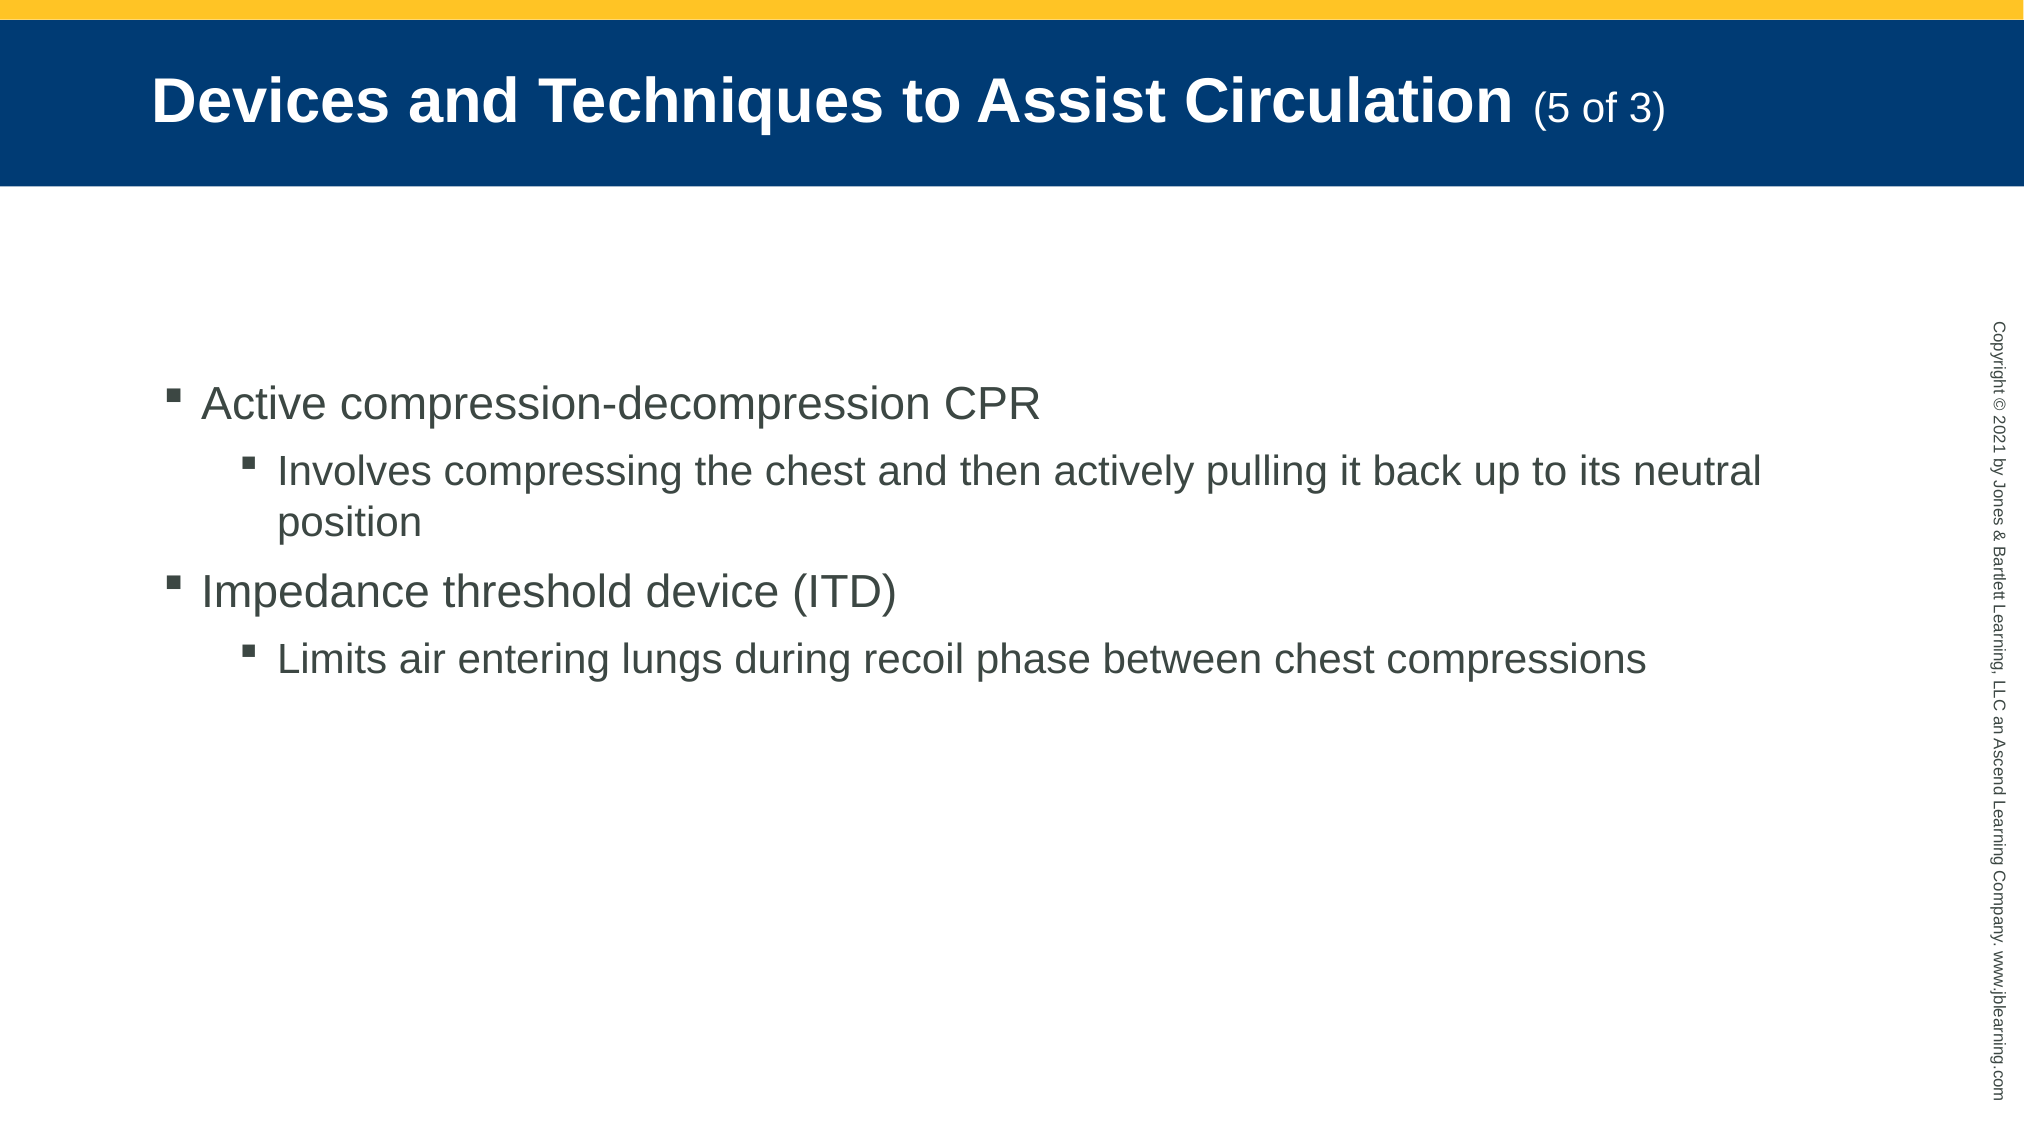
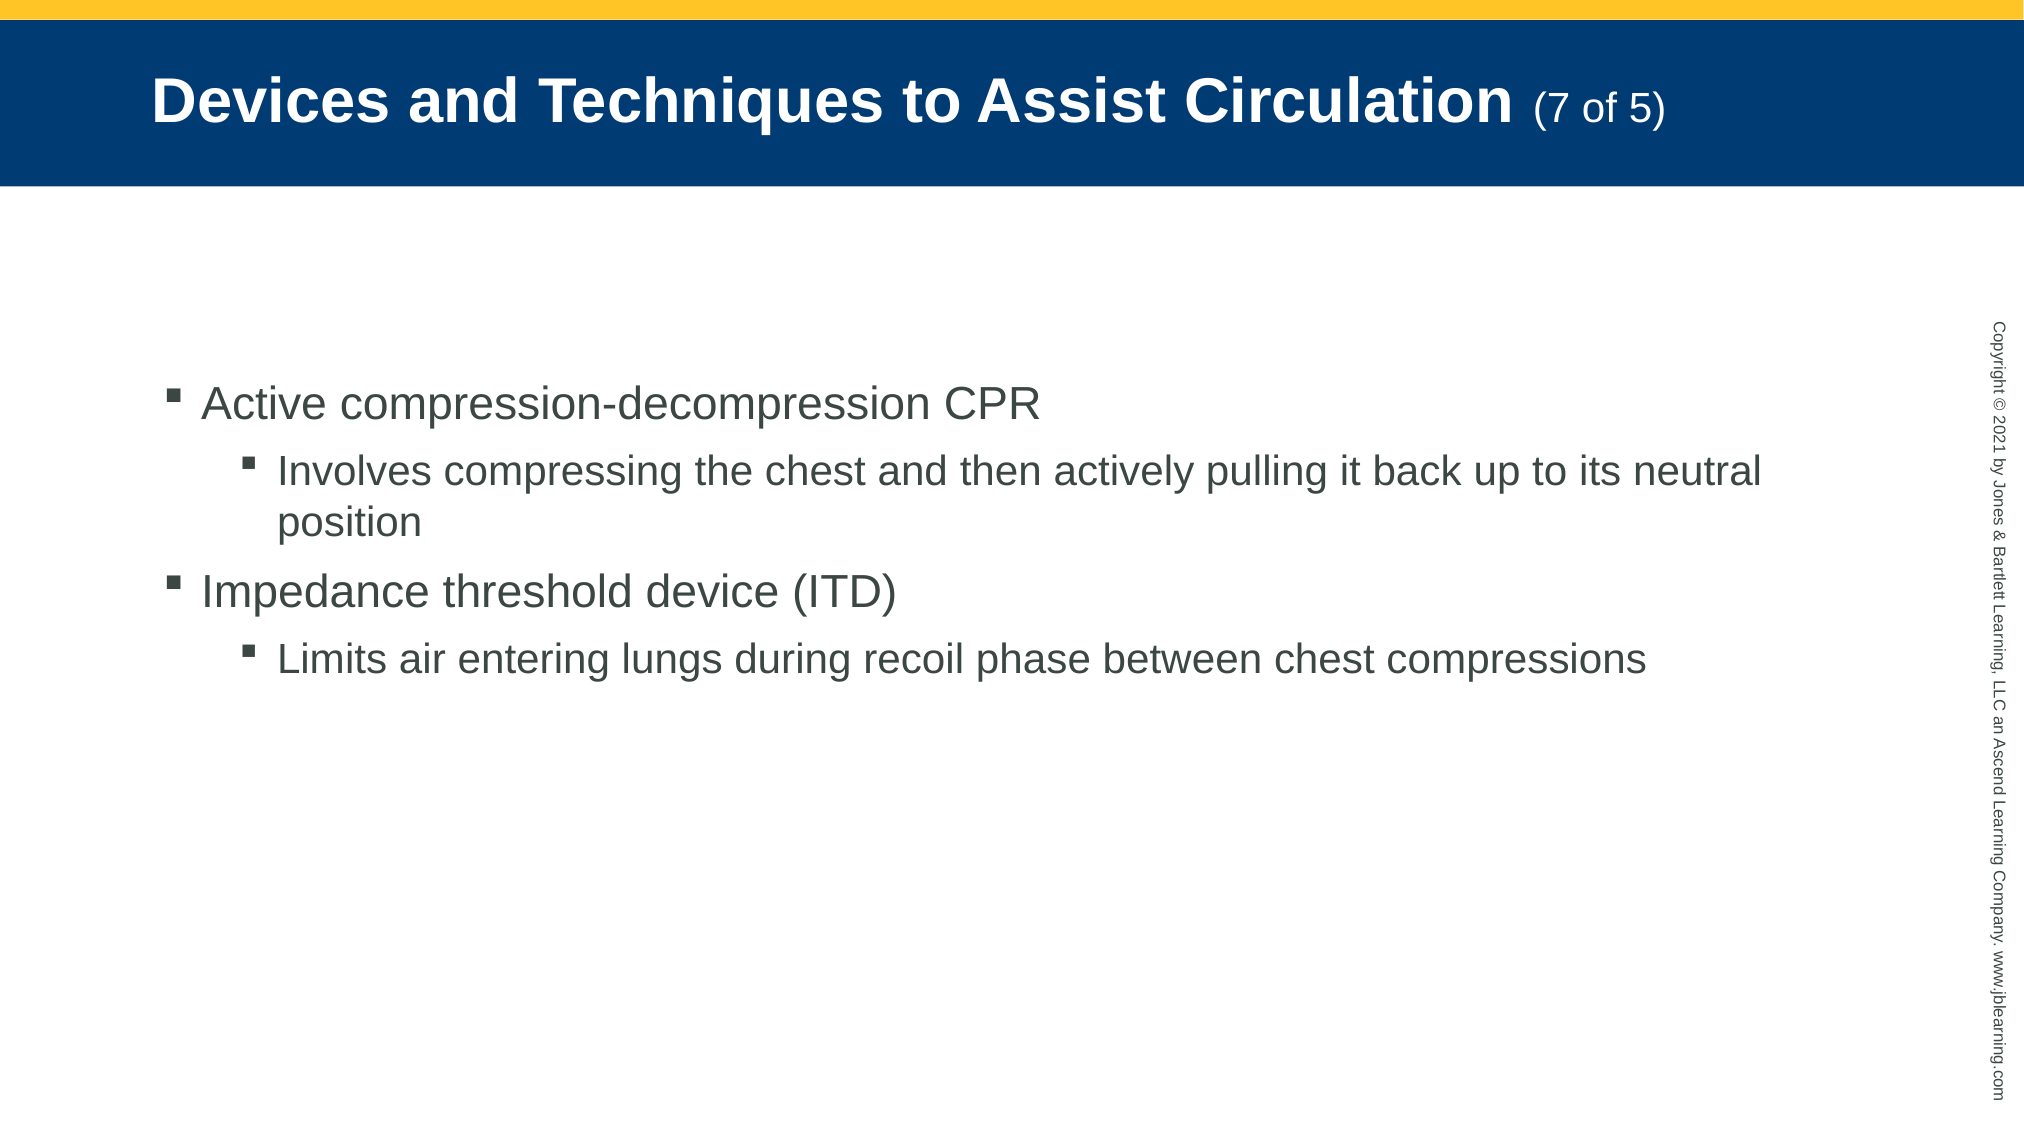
5: 5 -> 7
3: 3 -> 5
